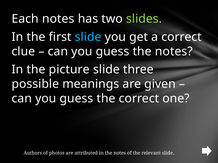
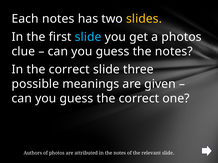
slides colour: light green -> yellow
a correct: correct -> photos
In the picture: picture -> correct
